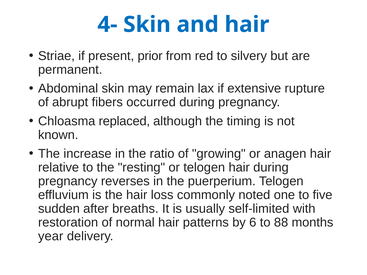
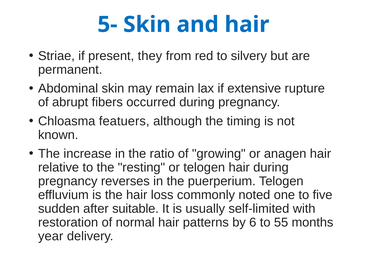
4-: 4- -> 5-
prior: prior -> they
replaced: replaced -> featuers
breaths: breaths -> suitable
88: 88 -> 55
